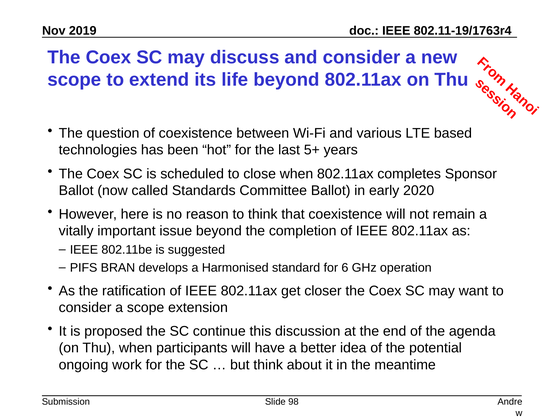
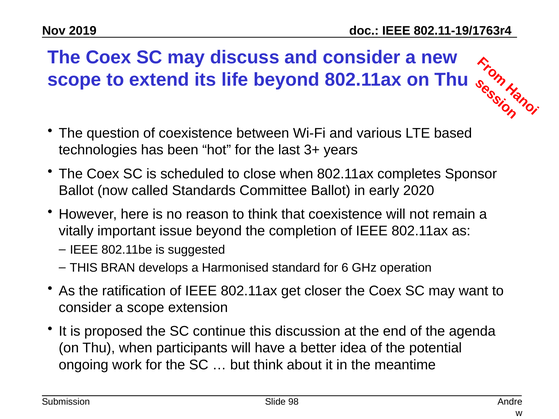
5+: 5+ -> 3+
PIFS at (84, 268): PIFS -> THIS
